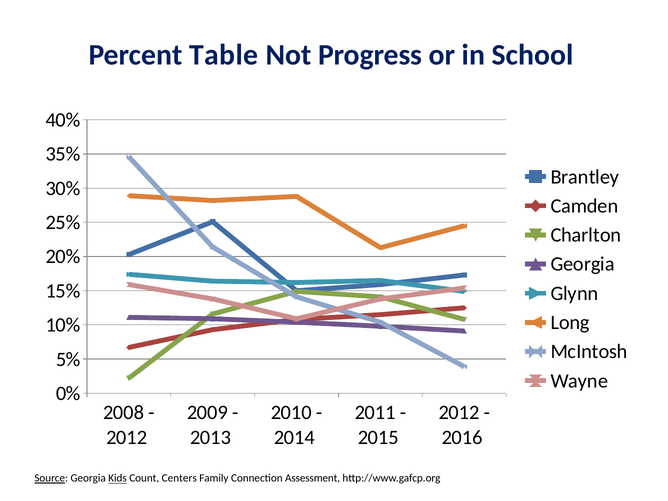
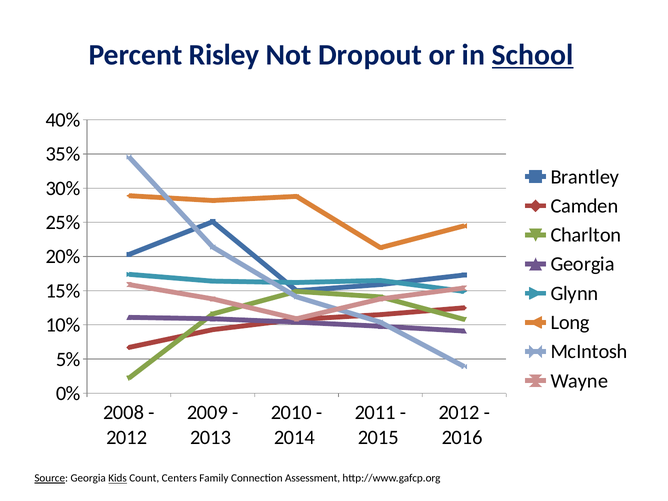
Table: Table -> Risley
Progress: Progress -> Dropout
School underline: none -> present
